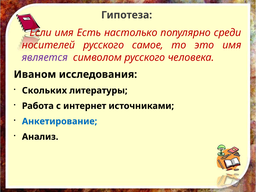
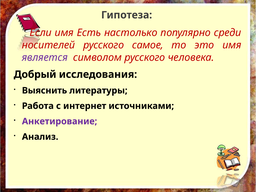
Иваном: Иваном -> Добрый
Скольких: Скольких -> Выяснить
Анкетирование colour: blue -> purple
